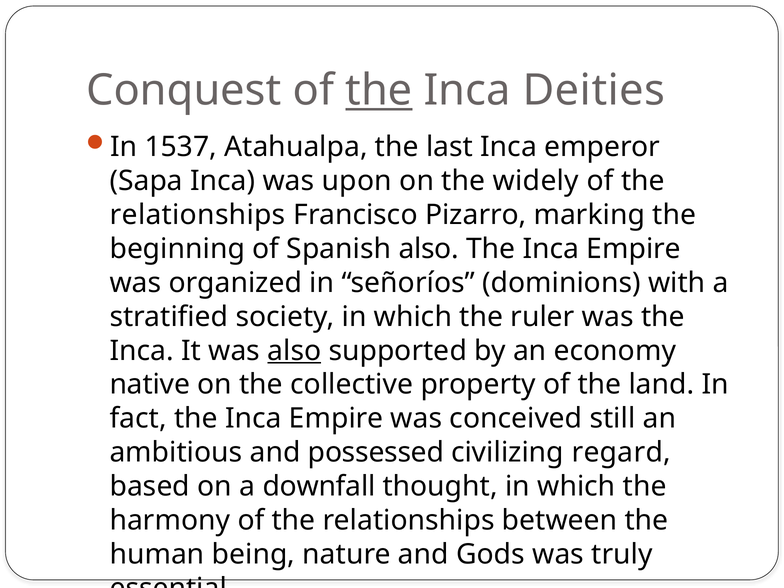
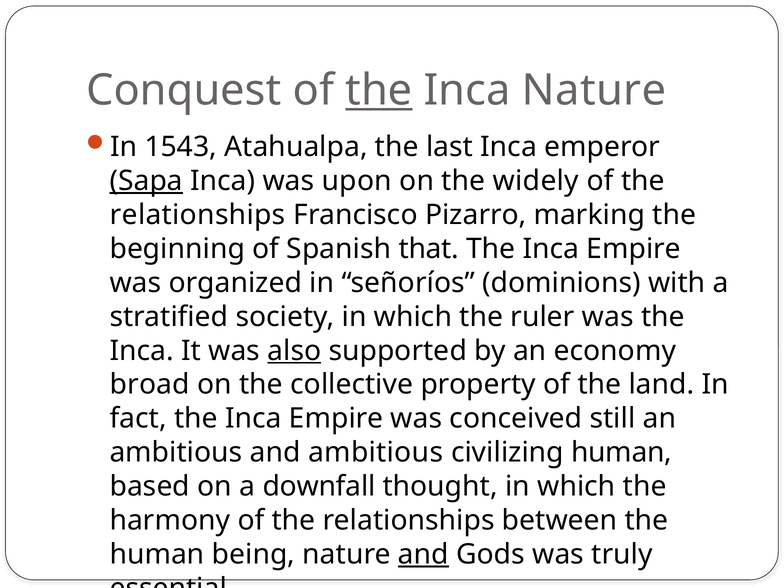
Inca Deities: Deities -> Nature
1537: 1537 -> 1543
Sapa underline: none -> present
Spanish also: also -> that
native: native -> broad
and possessed: possessed -> ambitious
civilizing regard: regard -> human
and at (423, 554) underline: none -> present
